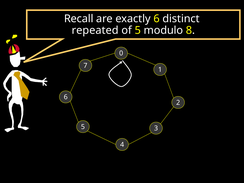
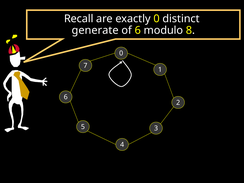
exactly 6: 6 -> 0
repeated: repeated -> generate
of 5: 5 -> 6
